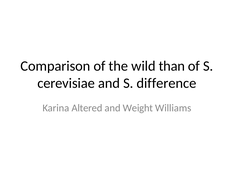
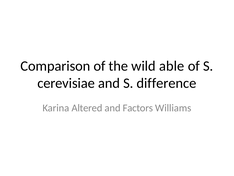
than: than -> able
Weight: Weight -> Factors
